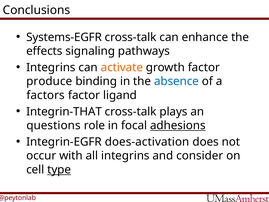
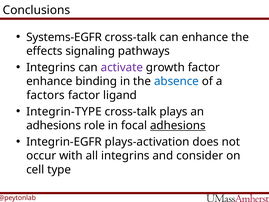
activate colour: orange -> purple
produce at (49, 81): produce -> enhance
Integrin-THAT: Integrin-THAT -> Integrin-TYPE
questions at (54, 125): questions -> adhesions
does-activation: does-activation -> plays-activation
type underline: present -> none
